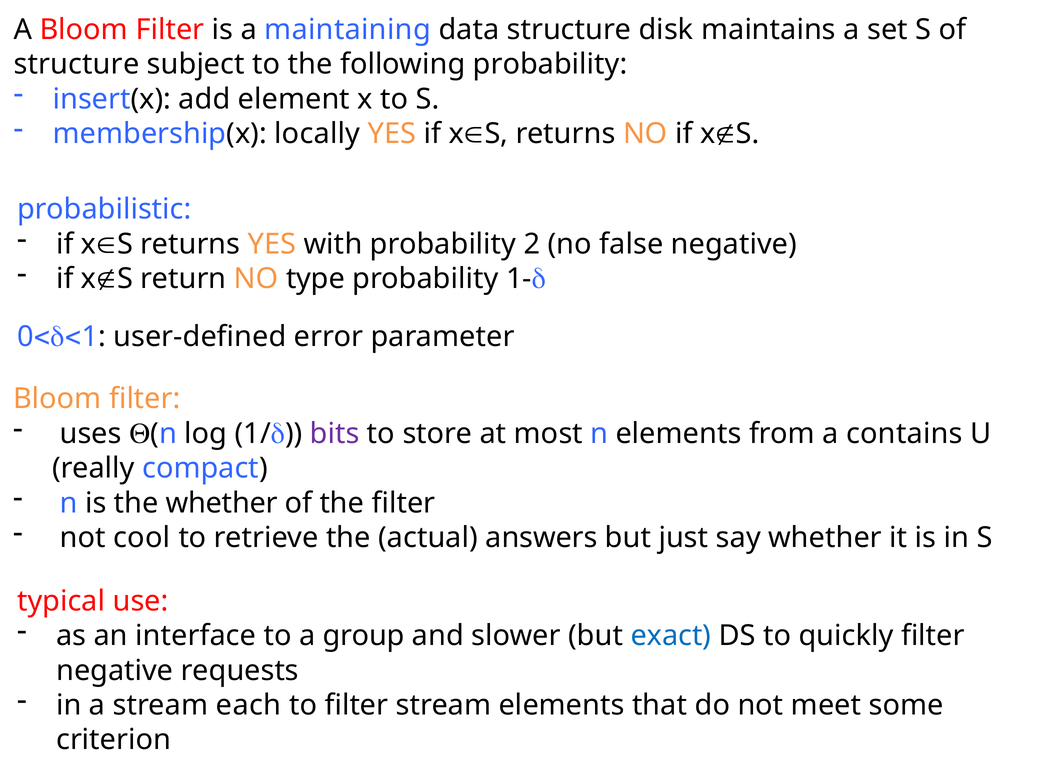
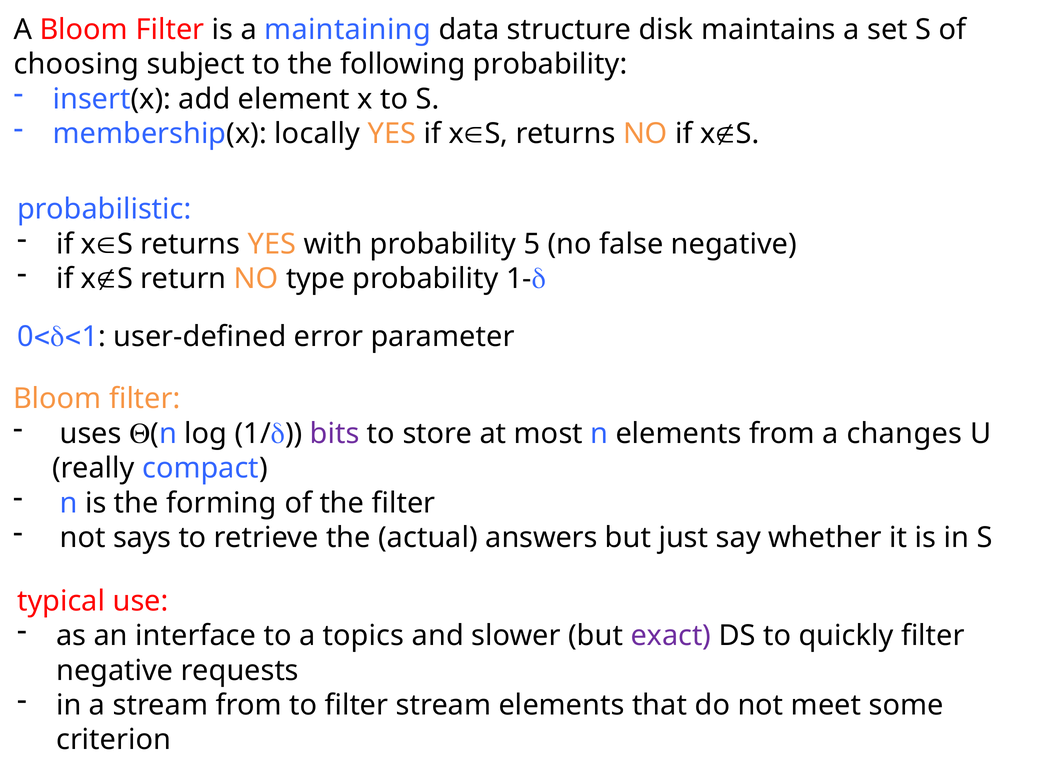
structure at (76, 64): structure -> choosing
2: 2 -> 5
contains: contains -> changes
the whether: whether -> forming
cool: cool -> says
group: group -> topics
exact colour: blue -> purple
stream each: each -> from
